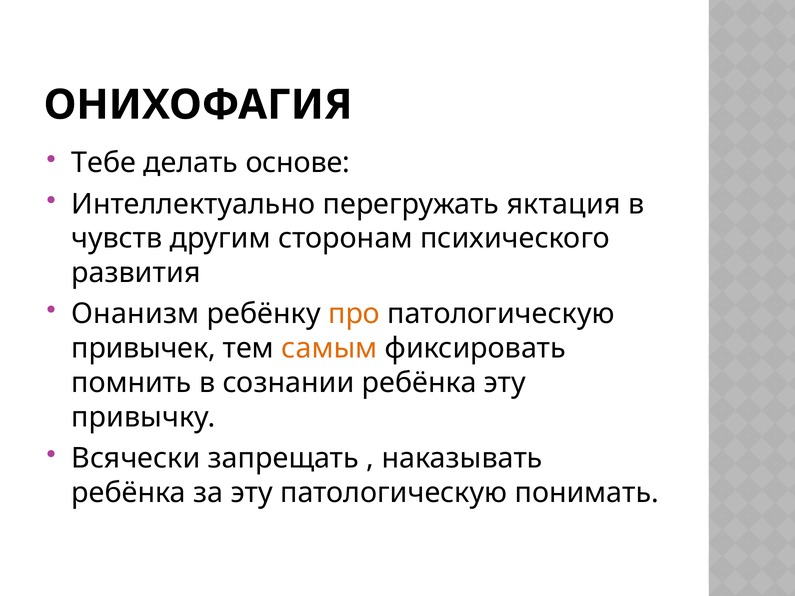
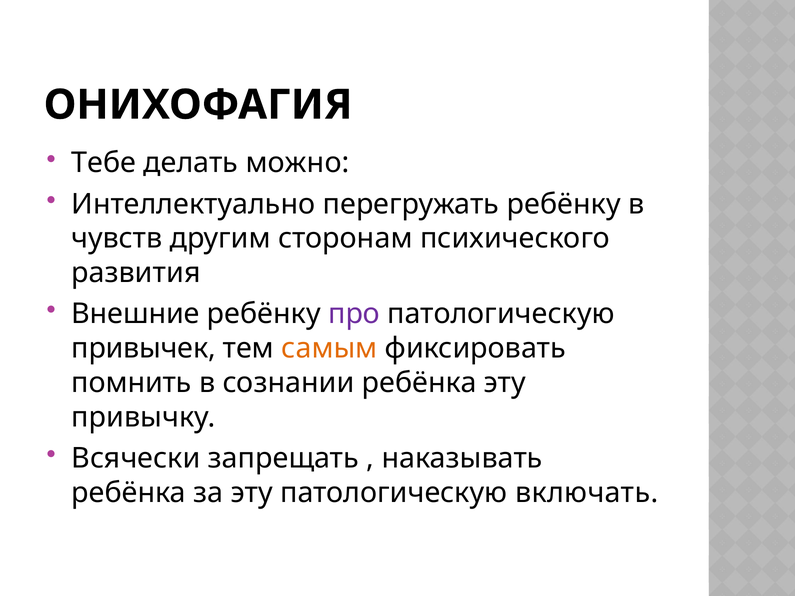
основе: основе -> можно
перегружать яктация: яктация -> ребёнку
Онанизм: Онанизм -> Внешние
про colour: orange -> purple
понимать: понимать -> включать
